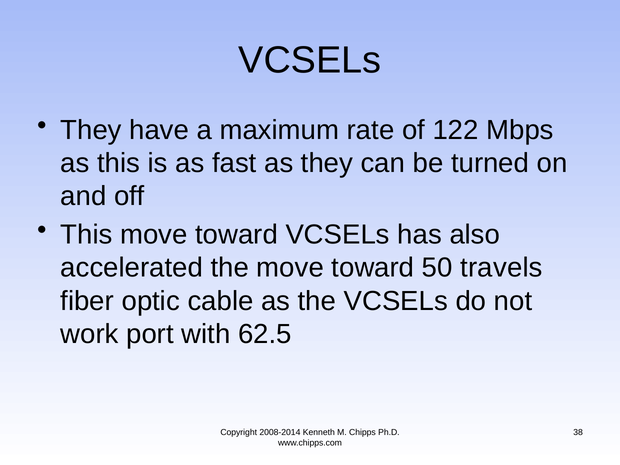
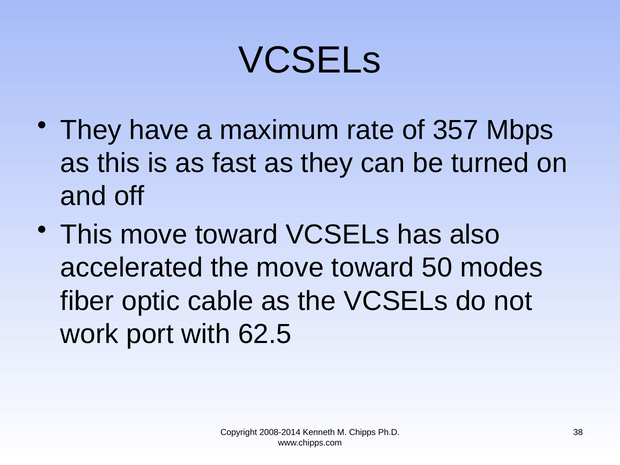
122: 122 -> 357
travels: travels -> modes
